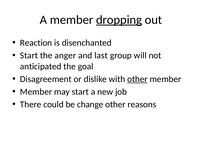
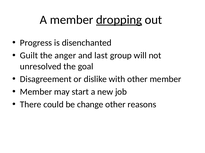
Reaction: Reaction -> Progress
Start at (29, 56): Start -> Guilt
anticipated: anticipated -> unresolved
other at (137, 79) underline: present -> none
